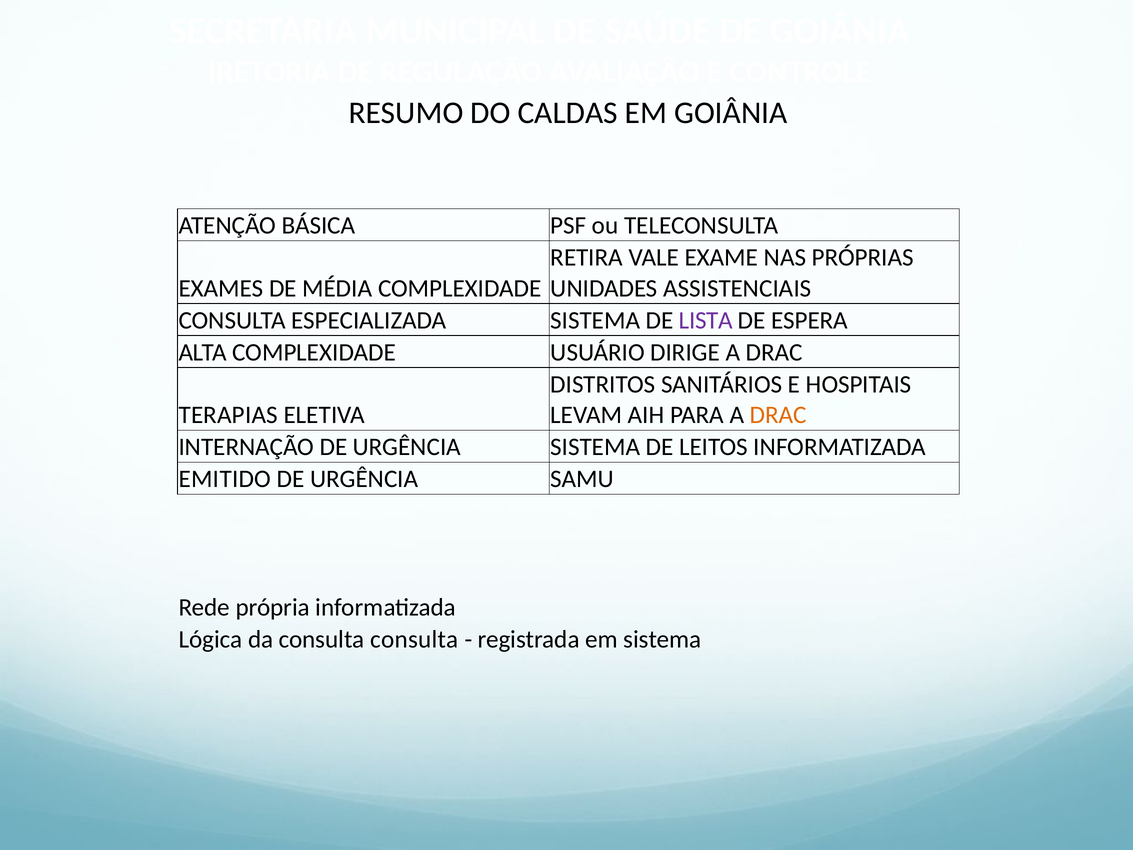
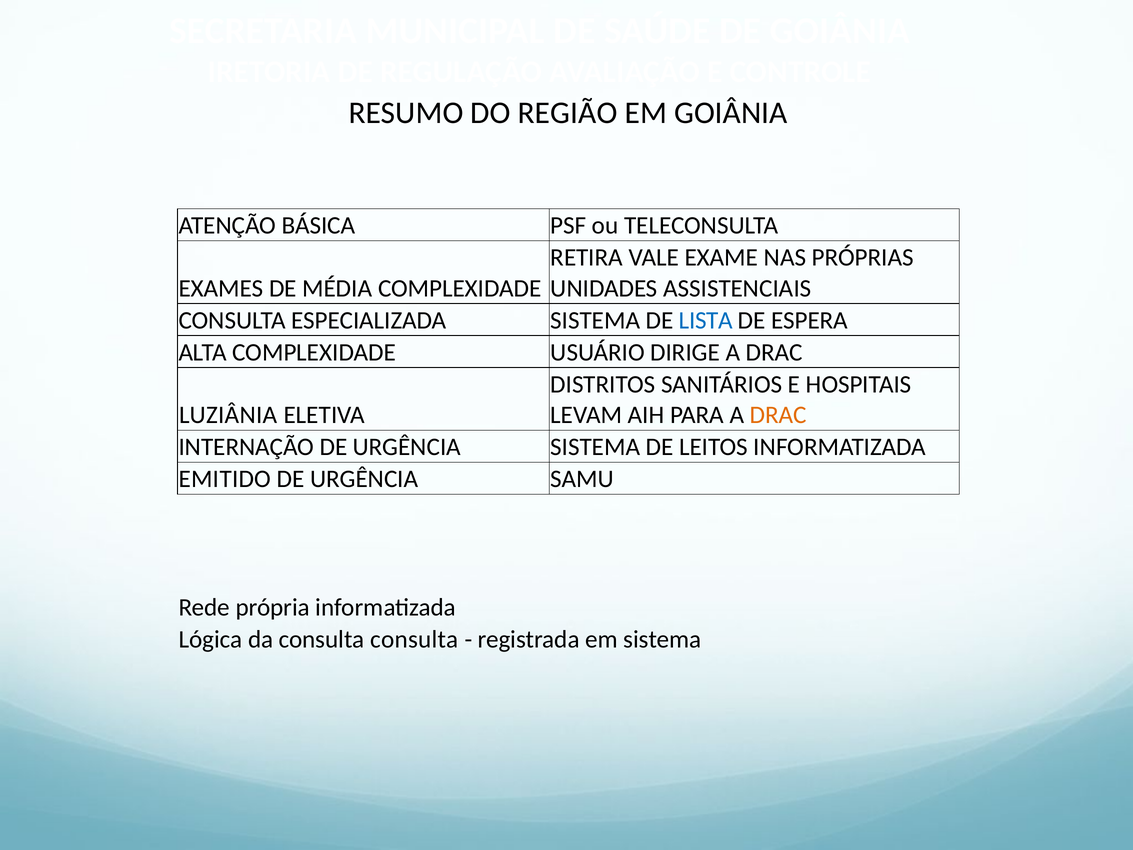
CALDAS: CALDAS -> REGIÃO
LISTA colour: purple -> blue
TERAPIAS: TERAPIAS -> LUZIÂNIA
